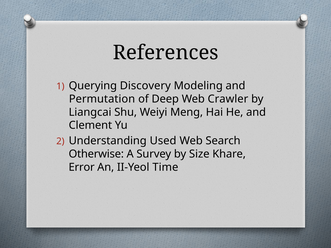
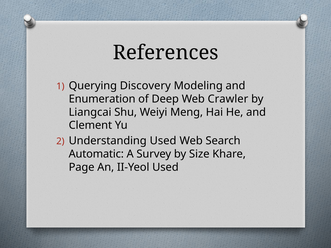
Permutation: Permutation -> Enumeration
Otherwise: Otherwise -> Automatic
Error: Error -> Page
II-Yeol Time: Time -> Used
